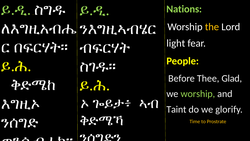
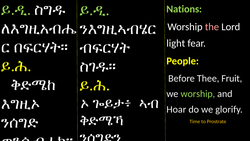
the colour: yellow -> pink
Glad: Glad -> Fruit
Taint: Taint -> Hoar
